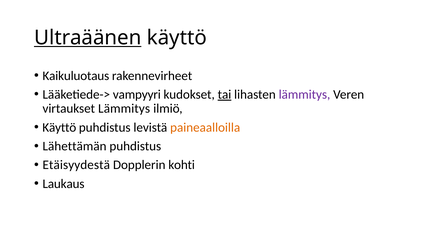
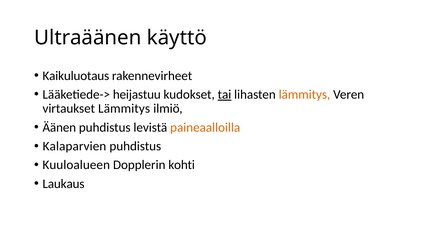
Ultraäänen underline: present -> none
vampyyri: vampyyri -> heijastuu
lämmitys at (304, 95) colour: purple -> orange
Käyttö at (59, 127): Käyttö -> Äänen
Lähettämän: Lähettämän -> Kalaparvien
Etäisyydestä: Etäisyydestä -> Kuuloalueen
